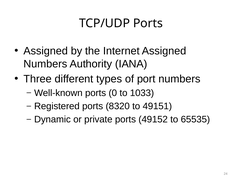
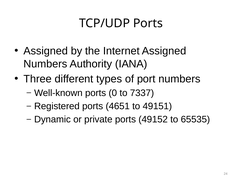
1033: 1033 -> 7337
8320: 8320 -> 4651
